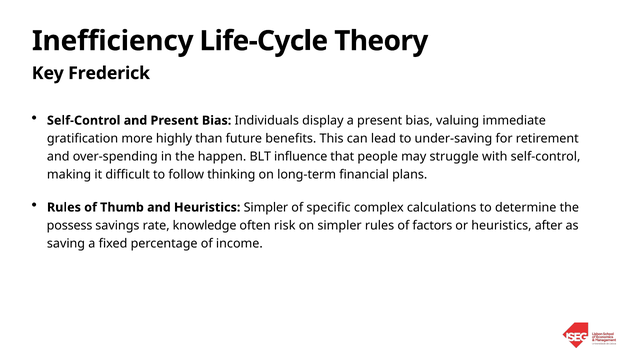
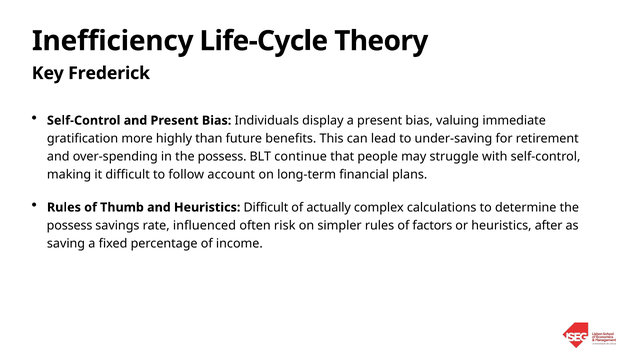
in the happen: happen -> possess
influence: influence -> continue
thinking: thinking -> account
Heuristics Simpler: Simpler -> Difficult
specific: specific -> actually
knowledge: knowledge -> influenced
